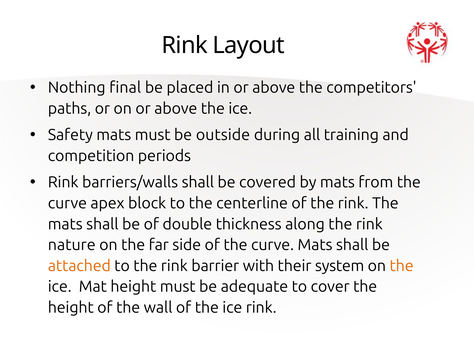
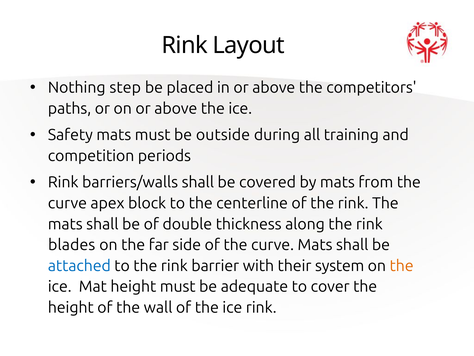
final: final -> step
nature: nature -> blades
attached colour: orange -> blue
